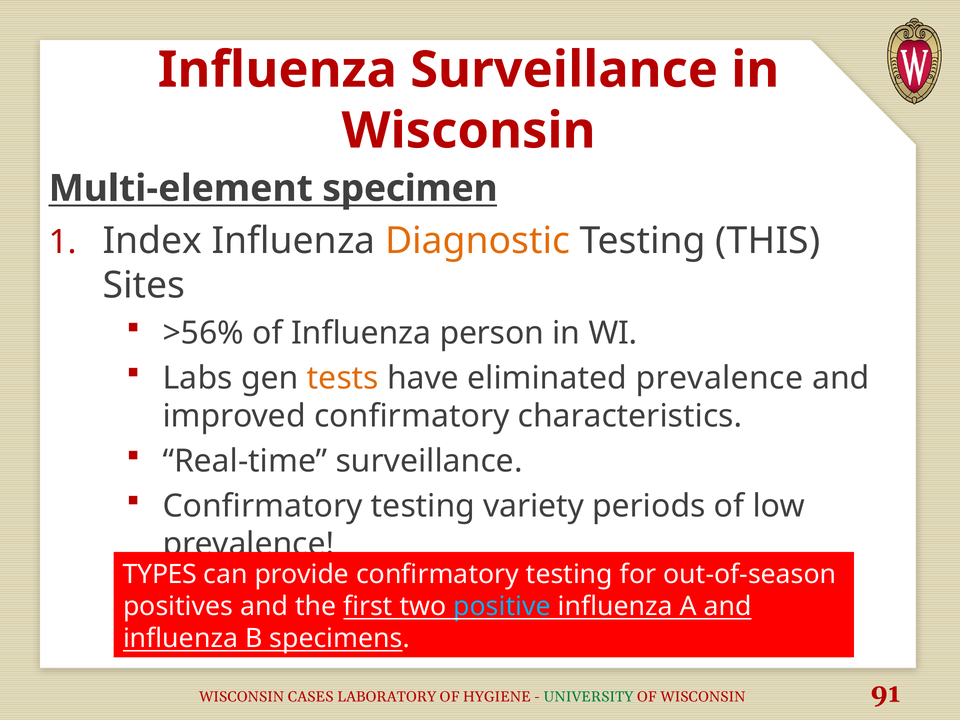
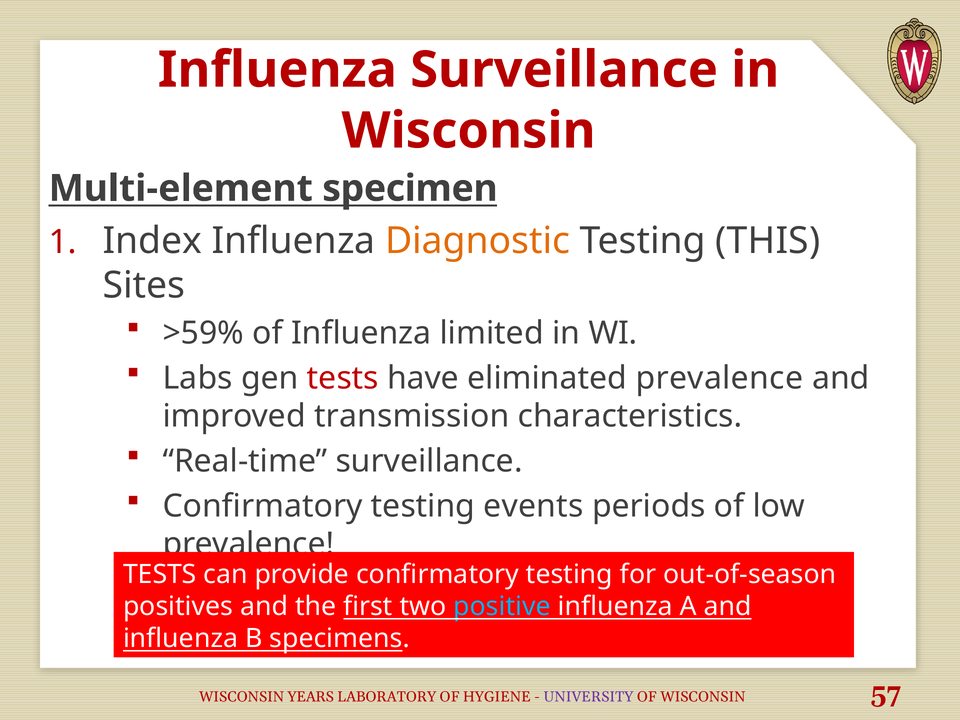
>56%: >56% -> >59%
person: person -> limited
tests at (343, 378) colour: orange -> red
improved confirmatory: confirmatory -> transmission
variety: variety -> events
TYPES at (160, 575): TYPES -> TESTS
CASES: CASES -> YEARS
UNIVERSITY colour: green -> purple
91: 91 -> 57
